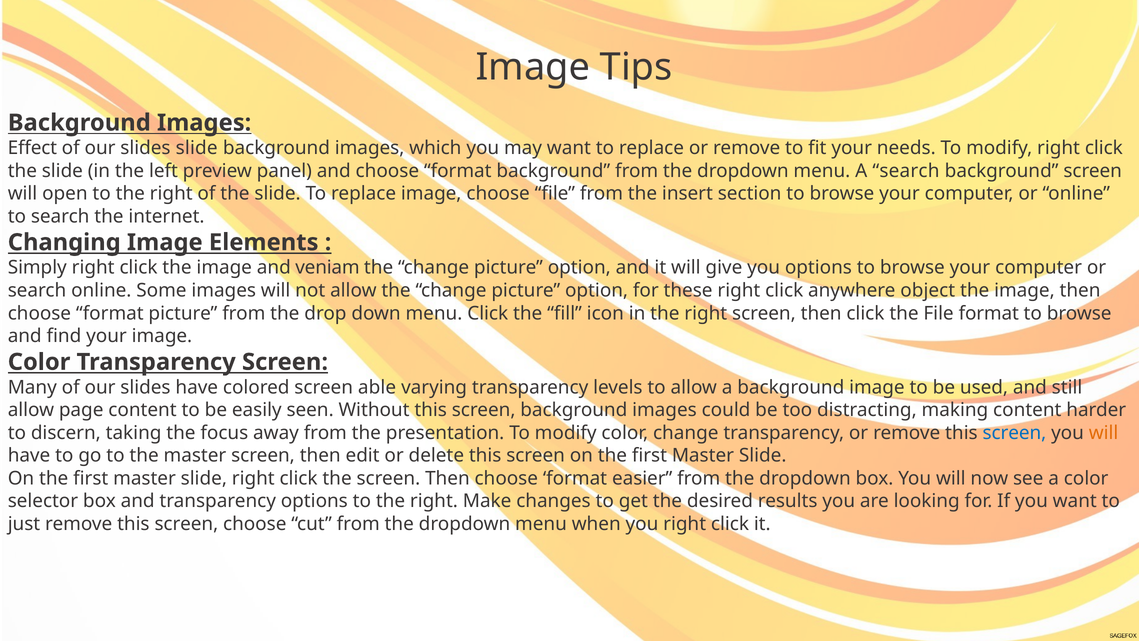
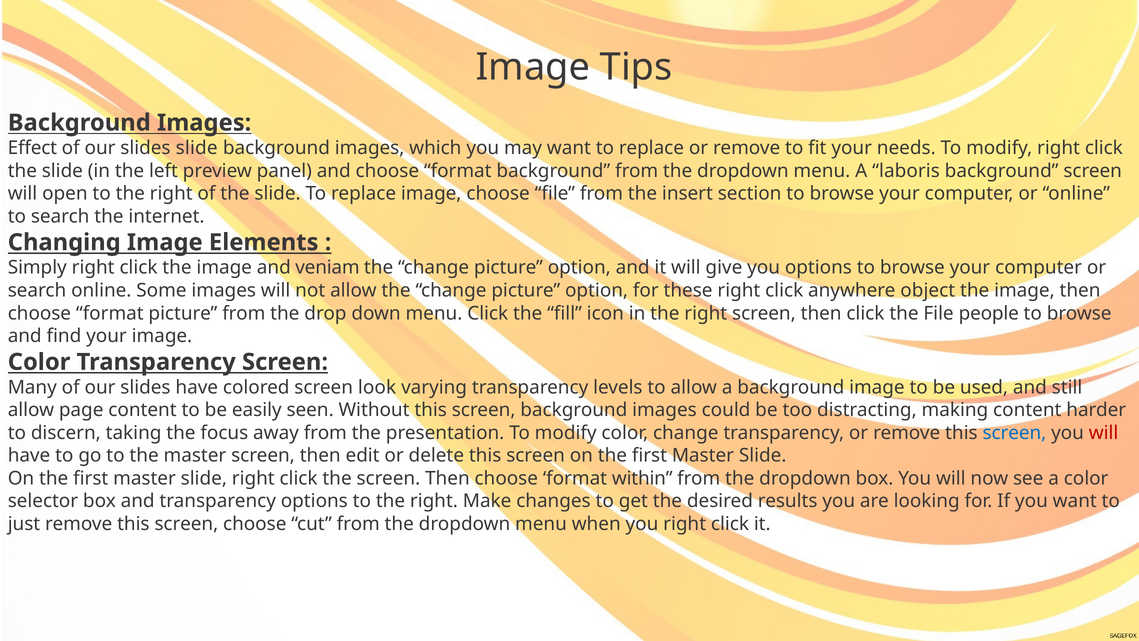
A search: search -> laboris
File format: format -> people
able: able -> look
will at (1104, 433) colour: orange -> red
easier: easier -> within
